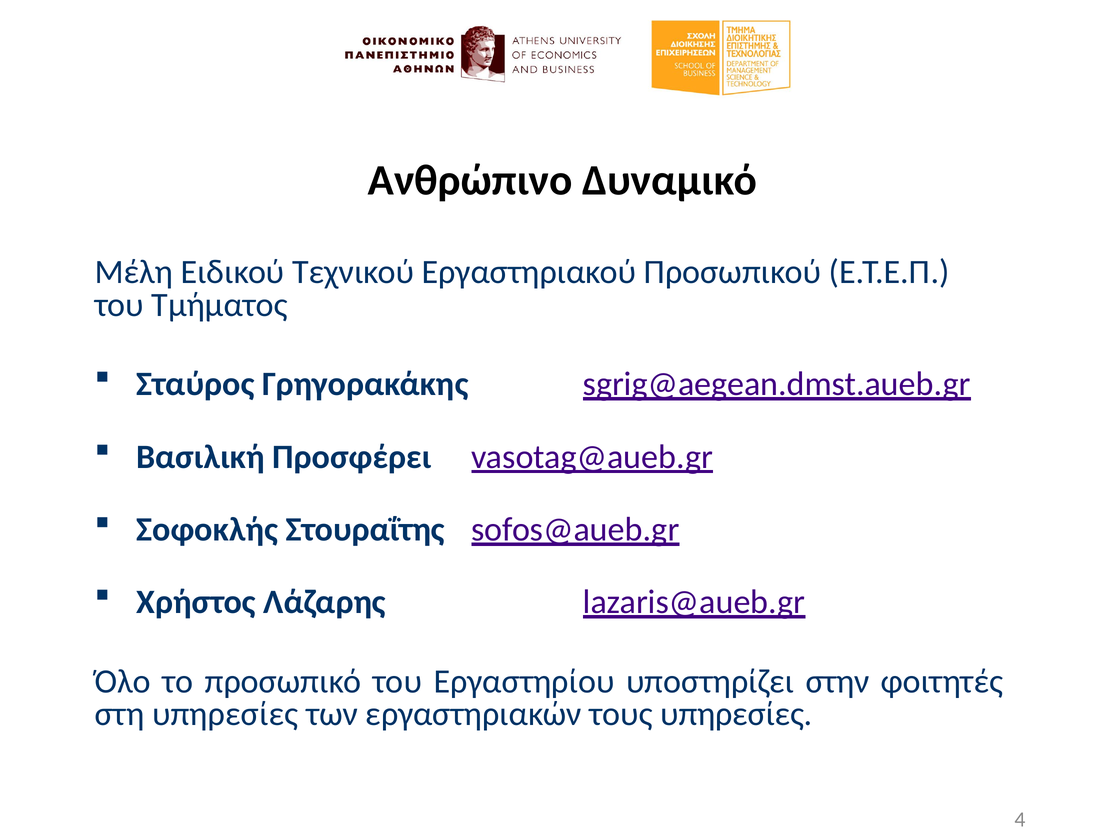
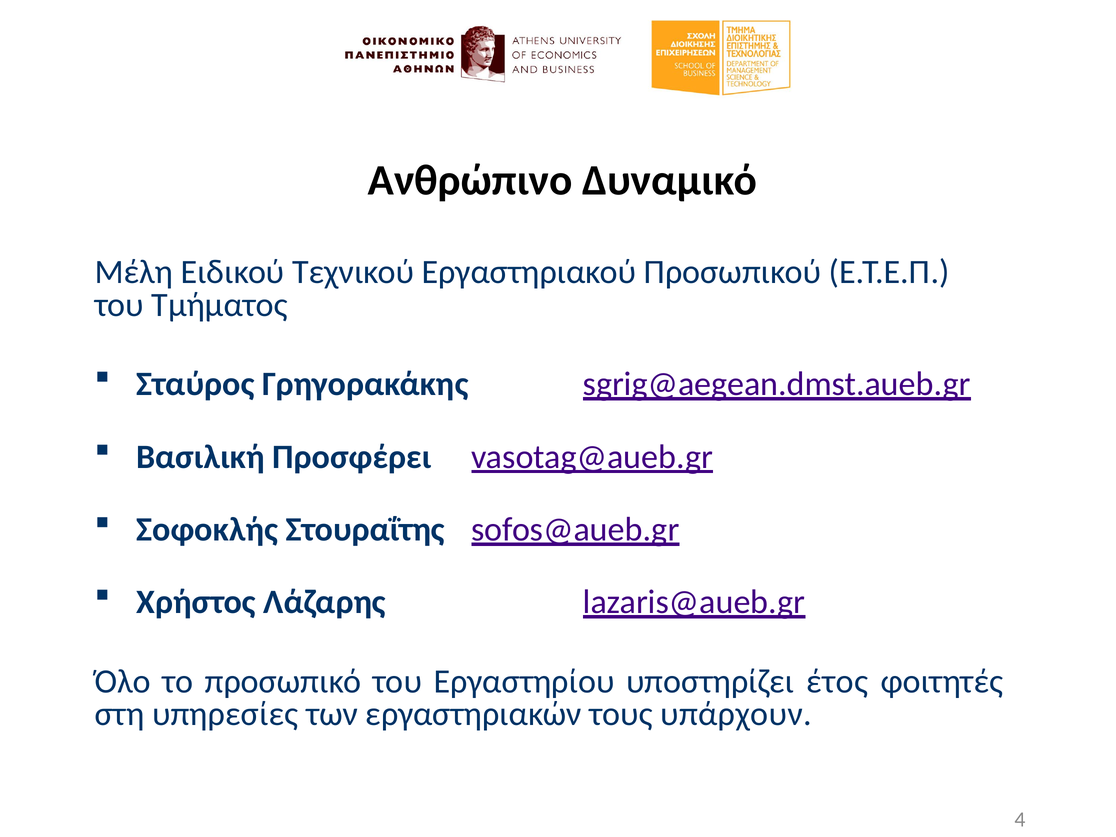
στην: στην -> έτος
τους υπηρεσίες: υπηρεσίες -> υπάρχουν
